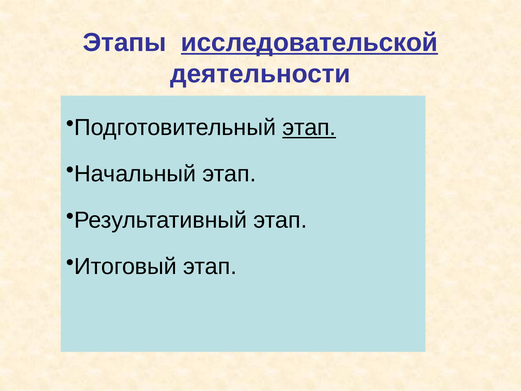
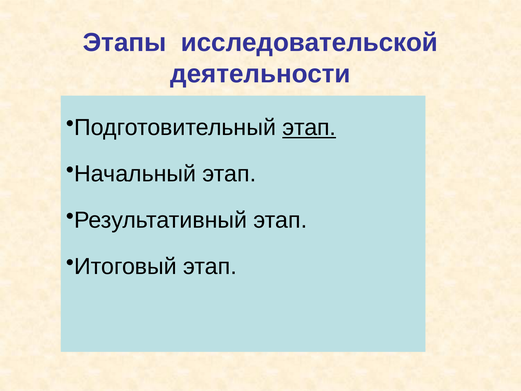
исследовательской underline: present -> none
